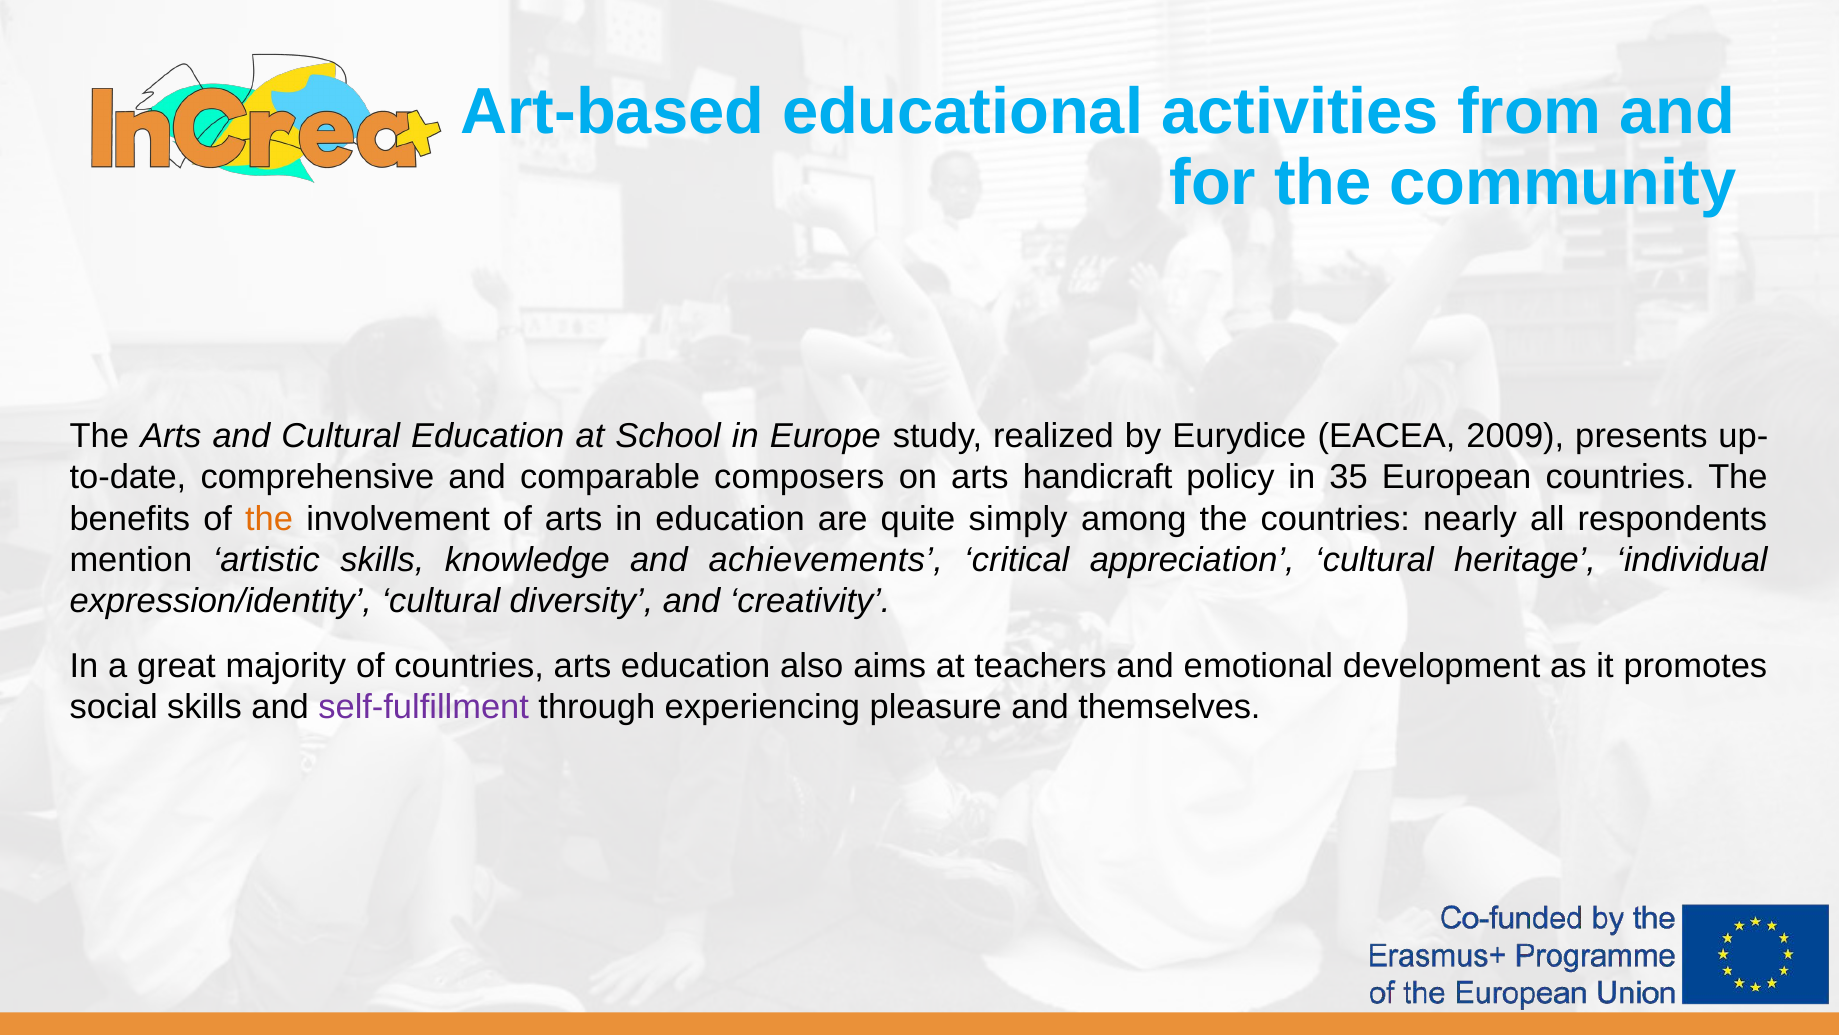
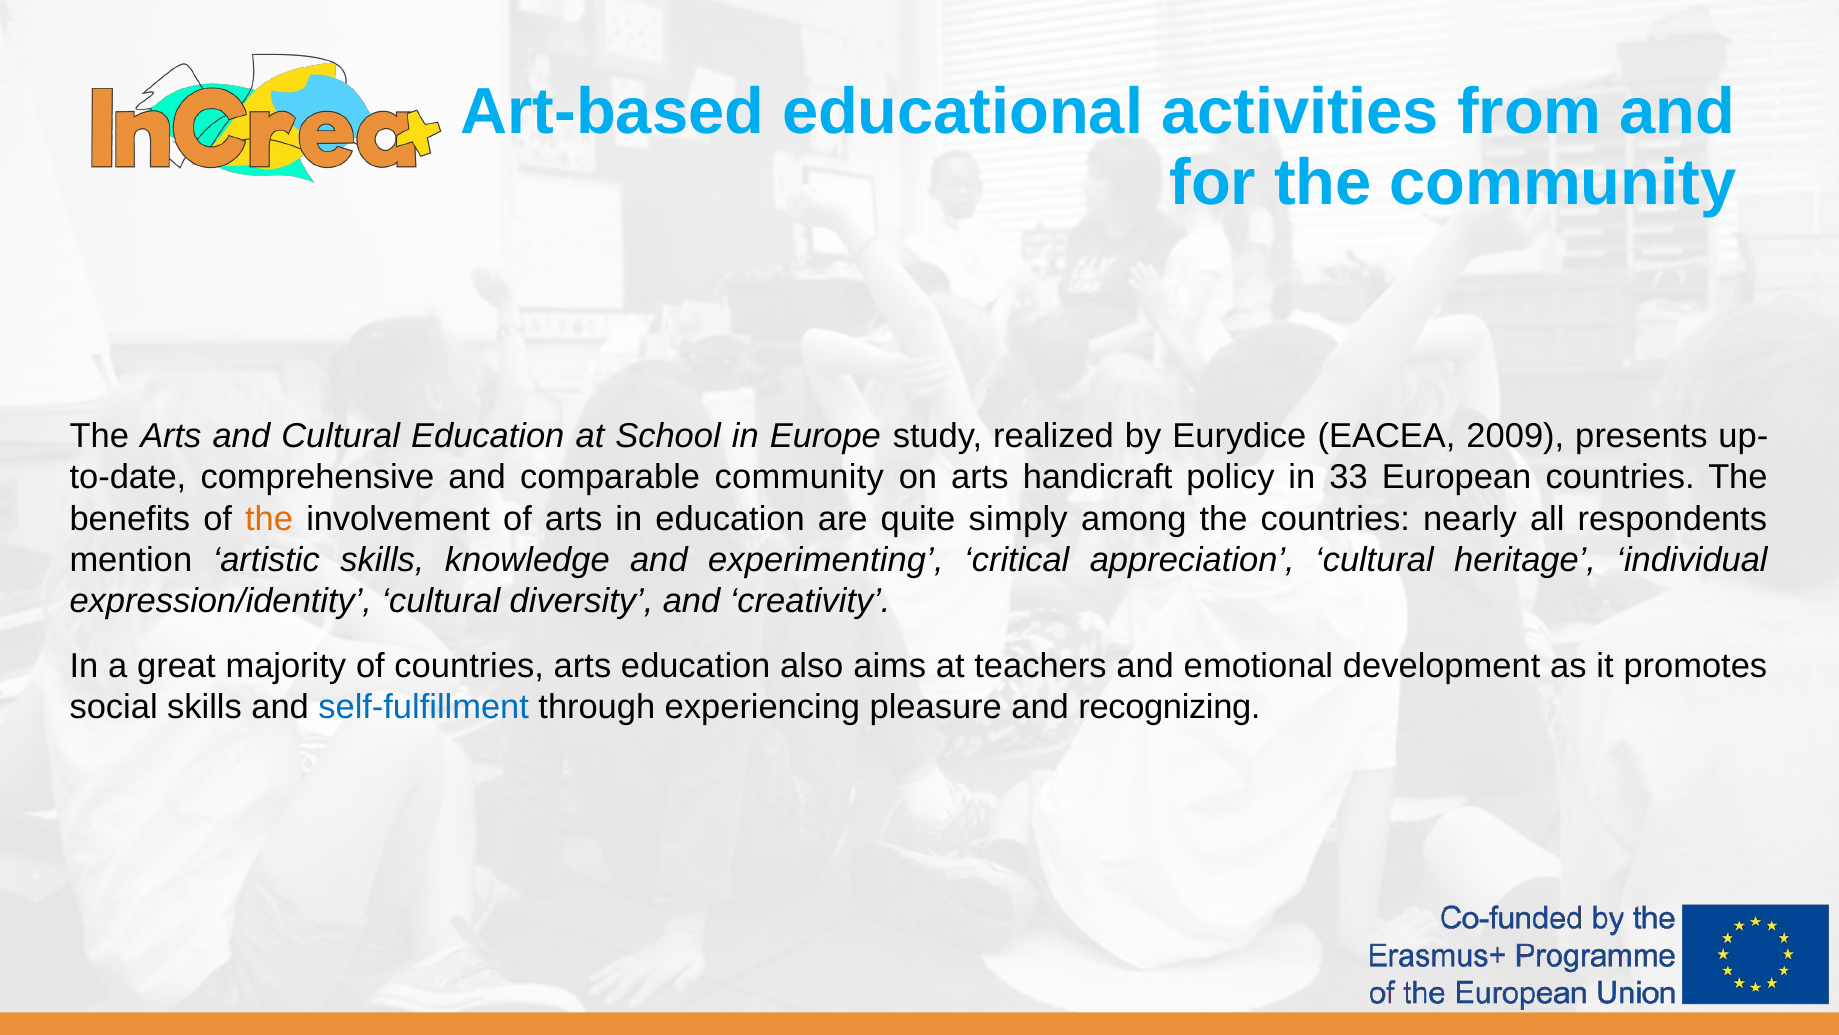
comparable composers: composers -> community
35: 35 -> 33
achievements: achievements -> experimenting
self-fulfillment colour: purple -> blue
themselves: themselves -> recognizing
